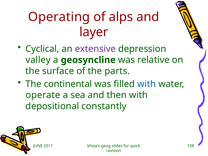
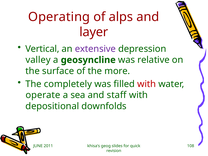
Cyclical: Cyclical -> Vertical
parts: parts -> more
continental: continental -> completely
with at (147, 84) colour: blue -> red
then: then -> staff
constantly: constantly -> downfolds
